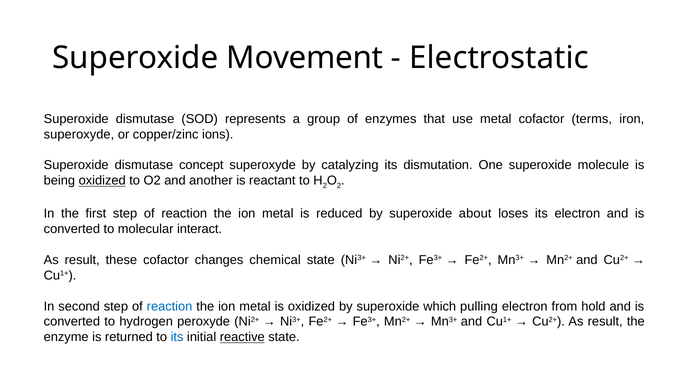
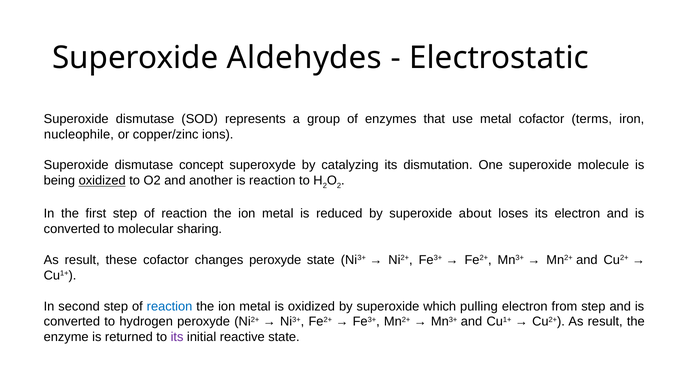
Movement: Movement -> Aldehydes
superoxyde at (79, 134): superoxyde -> nucleophile
is reactant: reactant -> reaction
interact: interact -> sharing
changes chemical: chemical -> peroxyde
from hold: hold -> step
its at (177, 337) colour: blue -> purple
reactive underline: present -> none
